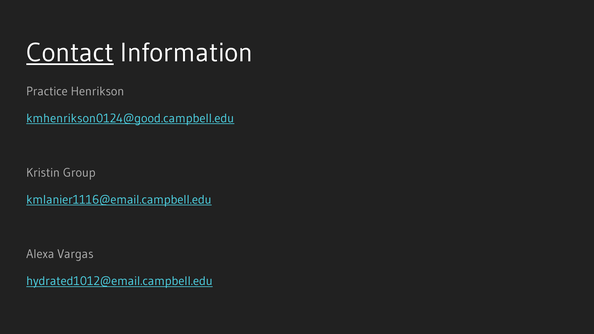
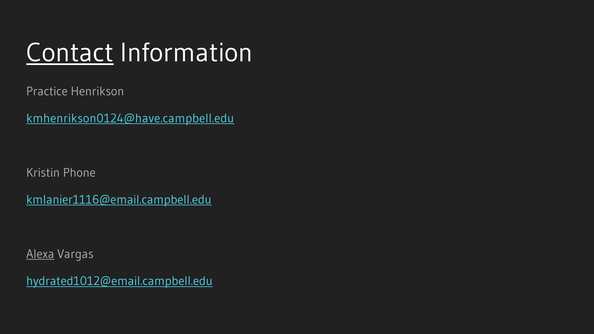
kmhenrikson0124@good.campbell.edu: kmhenrikson0124@good.campbell.edu -> kmhenrikson0124@have.campbell.edu
Group: Group -> Phone
Alexa underline: none -> present
